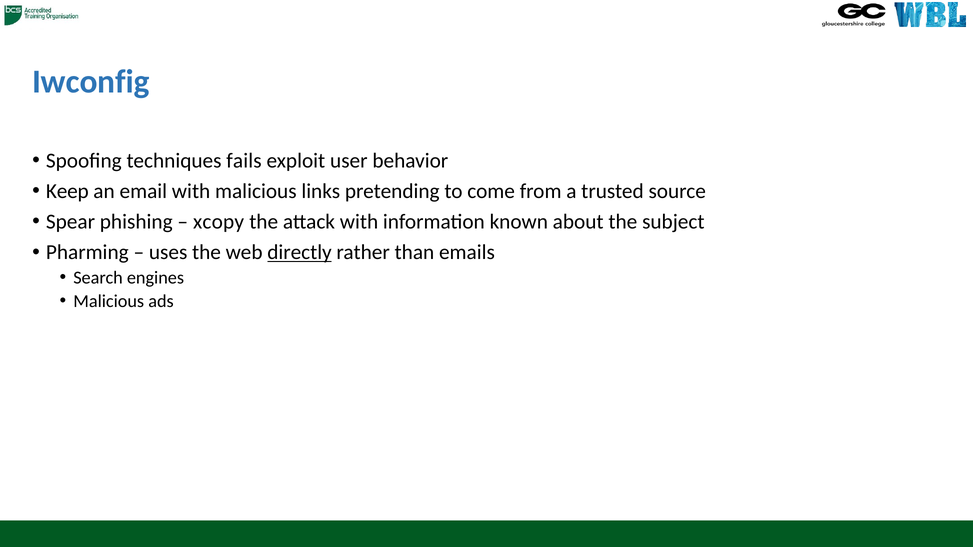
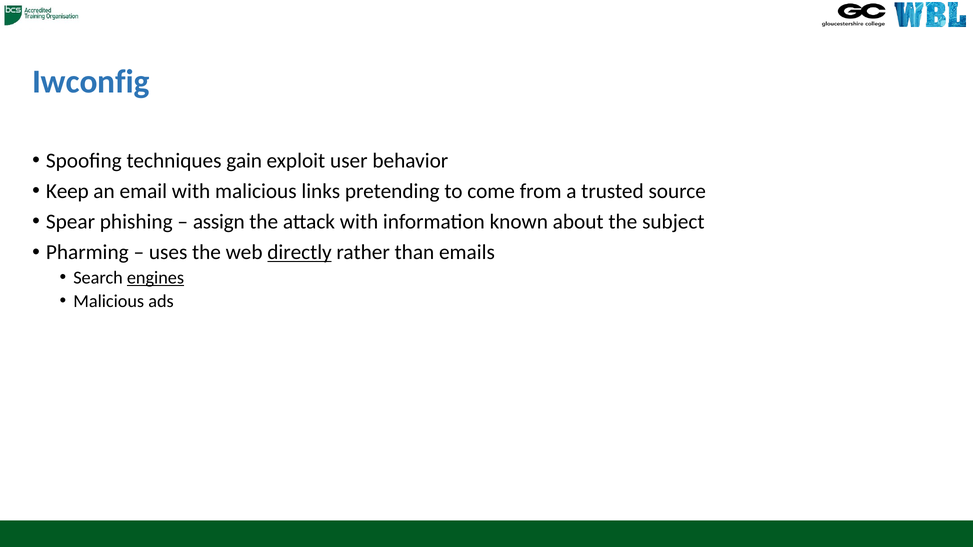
fails: fails -> gain
xcopy: xcopy -> assign
engines underline: none -> present
